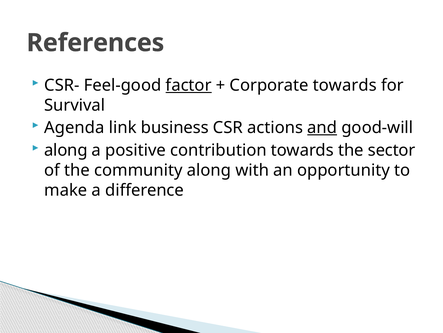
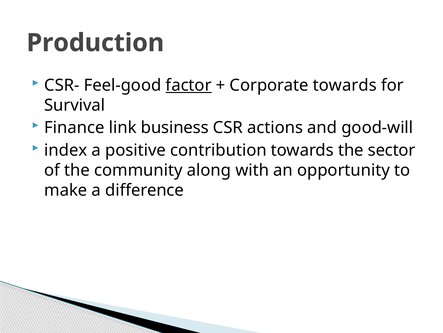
References: References -> Production
Agenda: Agenda -> Finance
and underline: present -> none
along at (66, 150): along -> index
